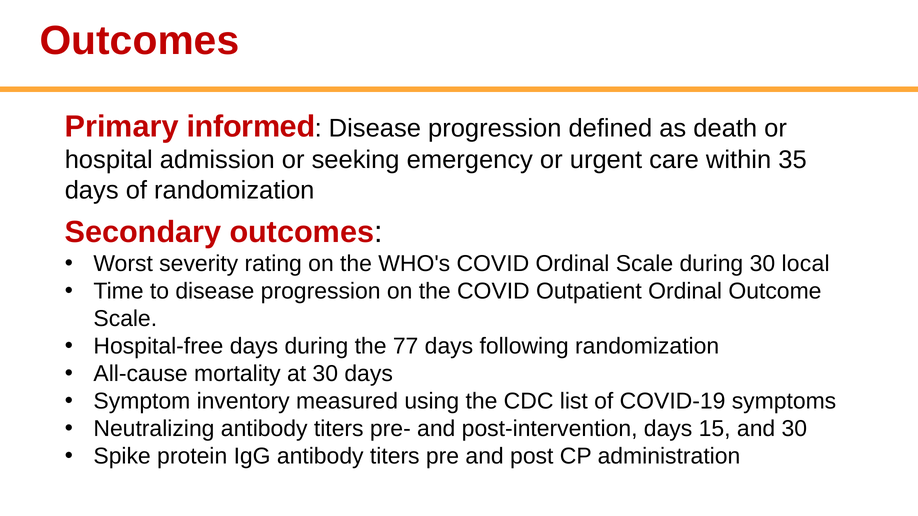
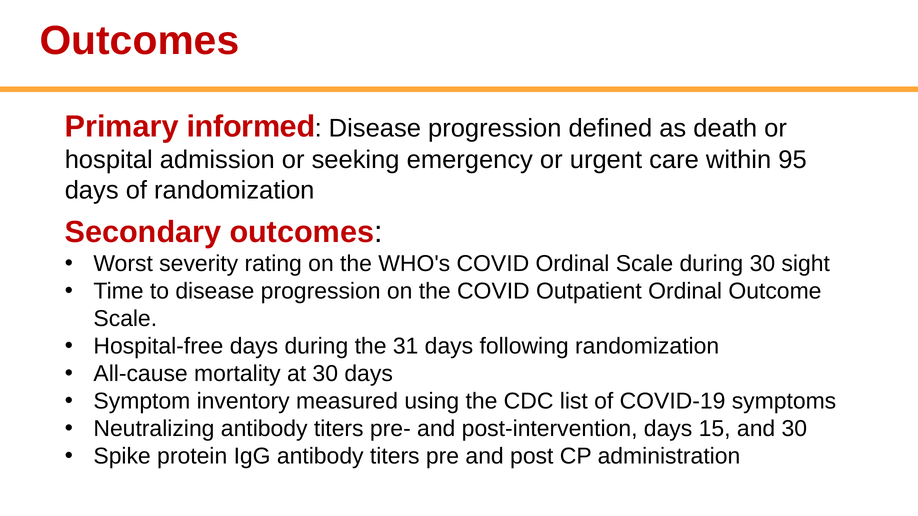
35: 35 -> 95
local: local -> sight
77: 77 -> 31
